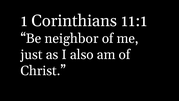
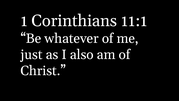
neighbor: neighbor -> whatever
